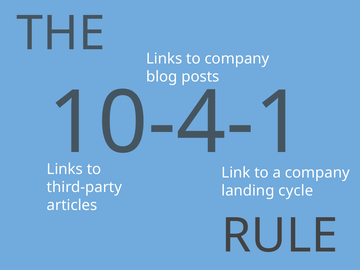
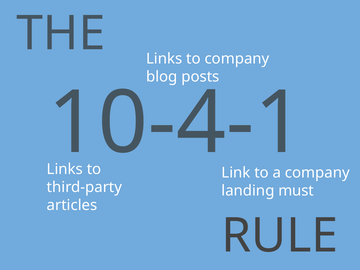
cycle: cycle -> must
